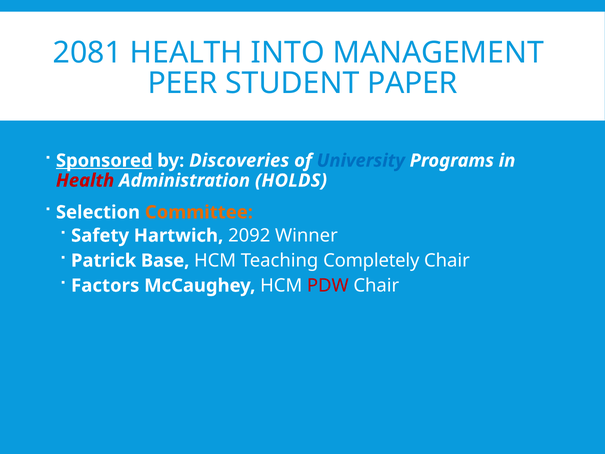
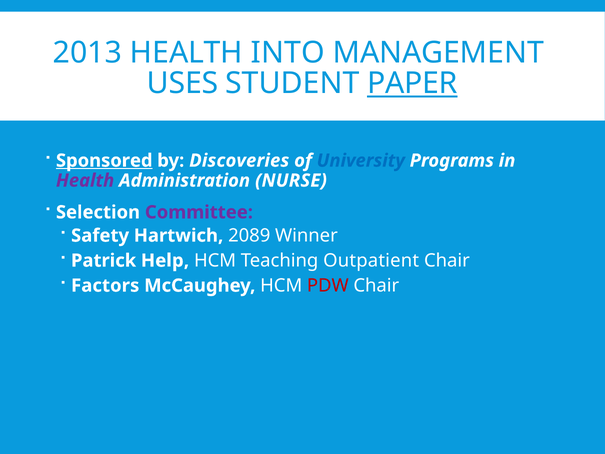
2081: 2081 -> 2013
PEER: PEER -> USES
PAPER underline: none -> present
Health at (85, 180) colour: red -> purple
HOLDS: HOLDS -> NURSE
Committee colour: orange -> purple
2092: 2092 -> 2089
Base: Base -> Help
Completely: Completely -> Outpatient
